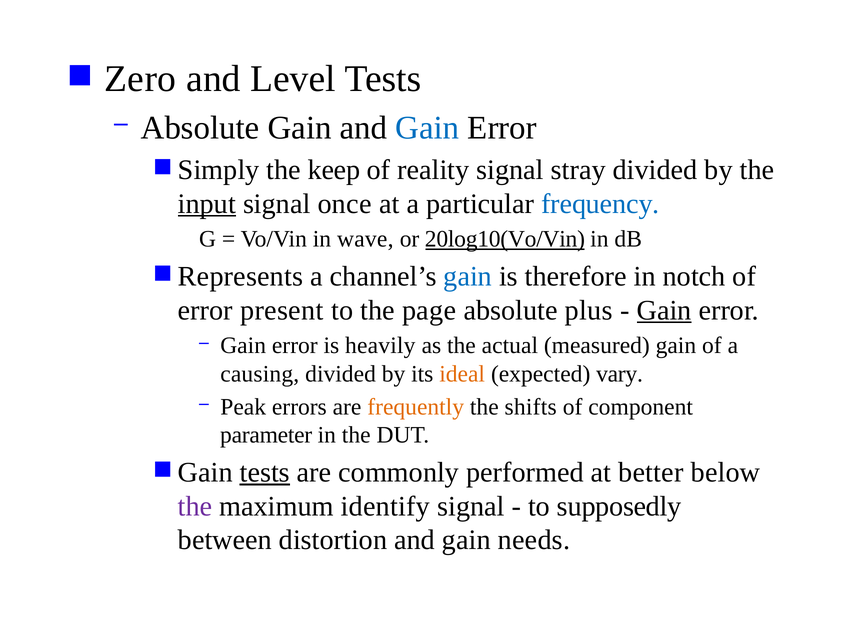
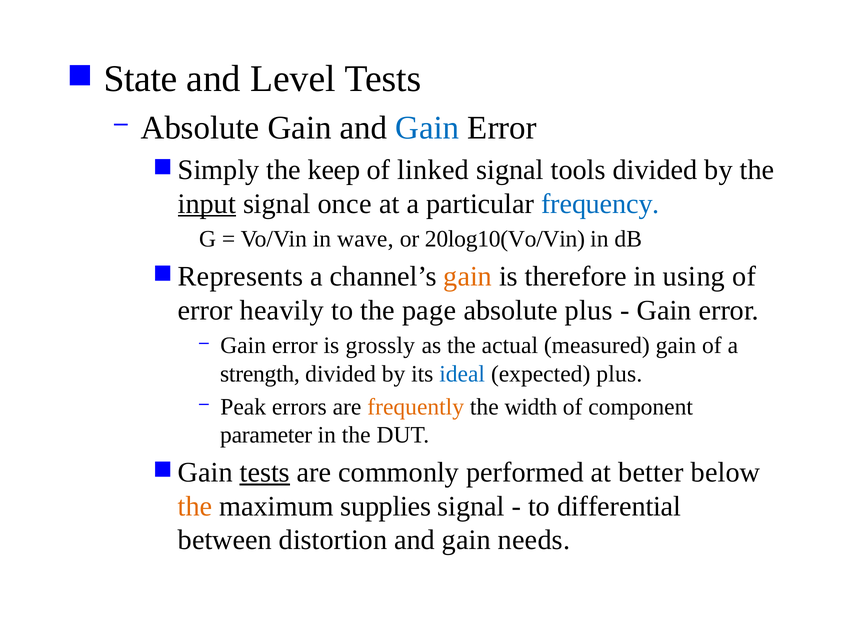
Zero: Zero -> State
reality: reality -> linked
stray: stray -> tools
20log10(Vo/Vin underline: present -> none
gain at (468, 276) colour: blue -> orange
notch: notch -> using
present: present -> heavily
Gain at (664, 310) underline: present -> none
heavily: heavily -> grossly
causing: causing -> strength
ideal colour: orange -> blue
expected vary: vary -> plus
shifts: shifts -> width
the at (195, 506) colour: purple -> orange
identify: identify -> supplies
supposedly: supposedly -> differential
